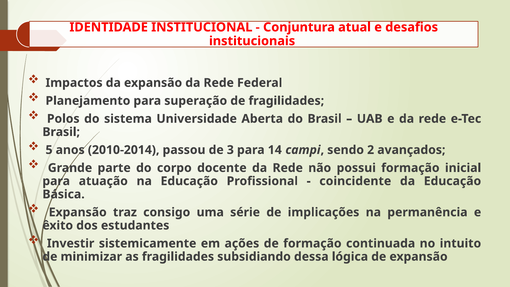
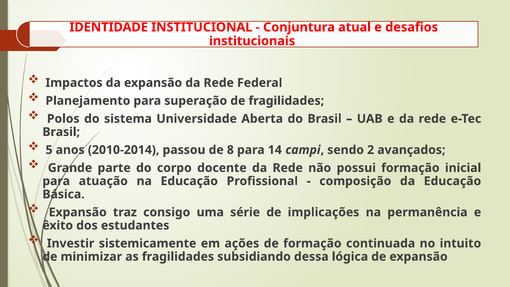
3: 3 -> 8
coincidente: coincidente -> composição
